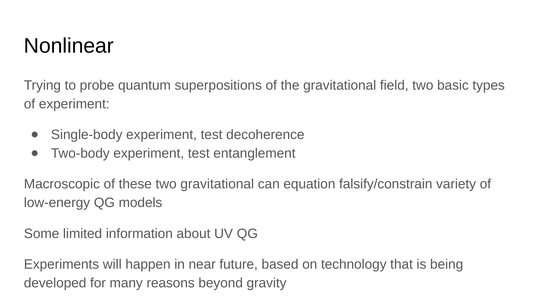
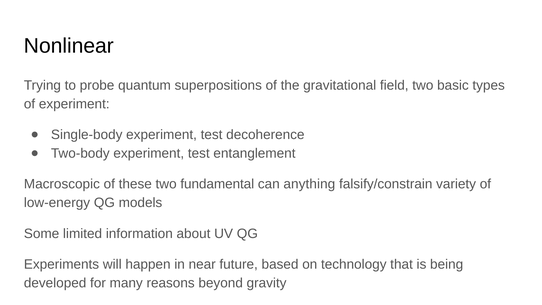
two gravitational: gravitational -> fundamental
equation: equation -> anything
